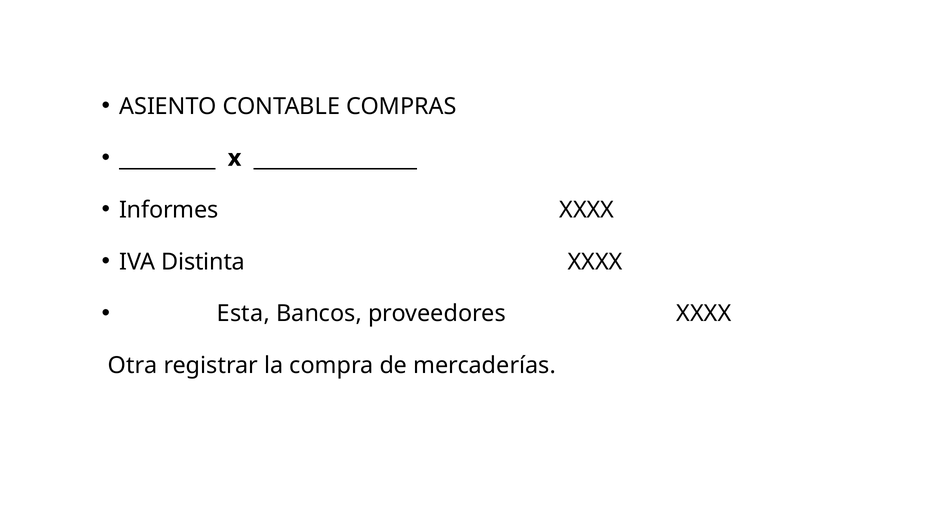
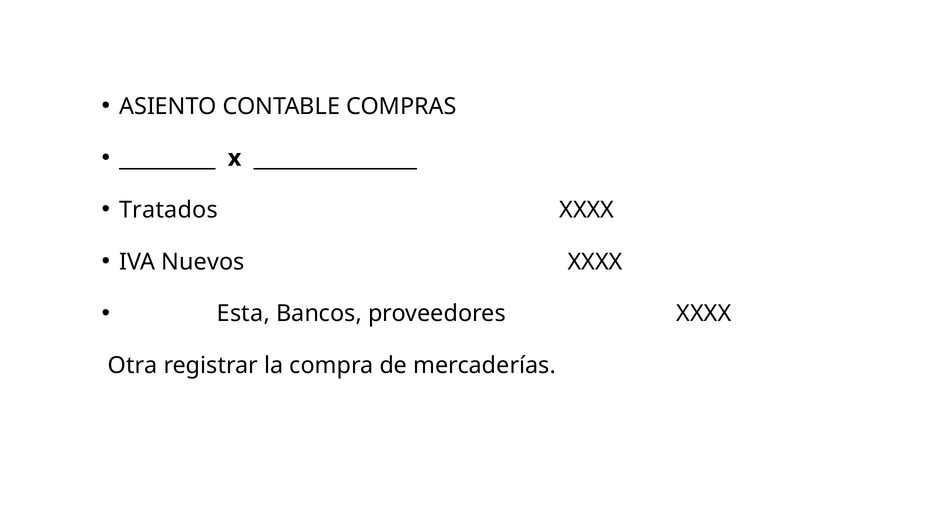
Informes: Informes -> Tratados
Distinta: Distinta -> Nuevos
